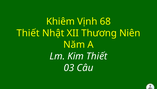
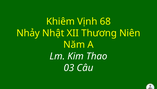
Thiết at (28, 33): Thiết -> Nhảy
Kim Thiết: Thiết -> Thao
